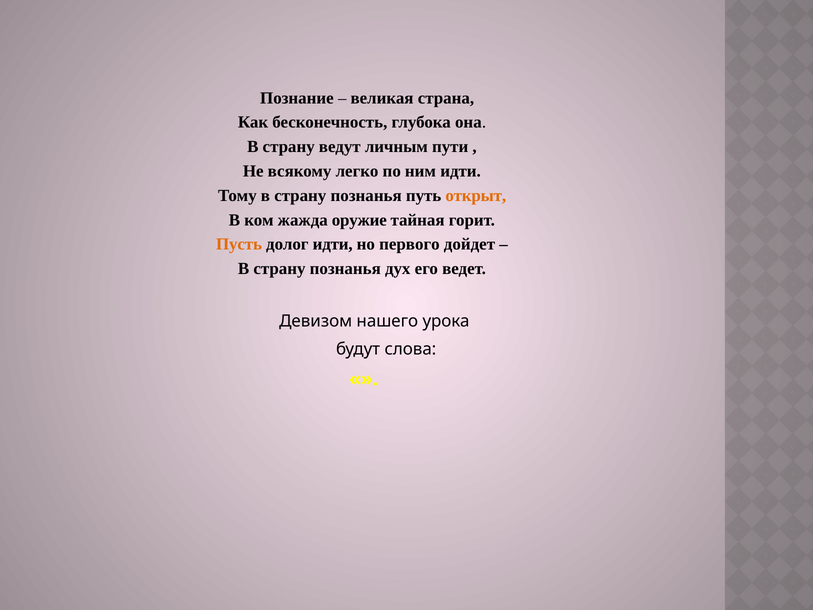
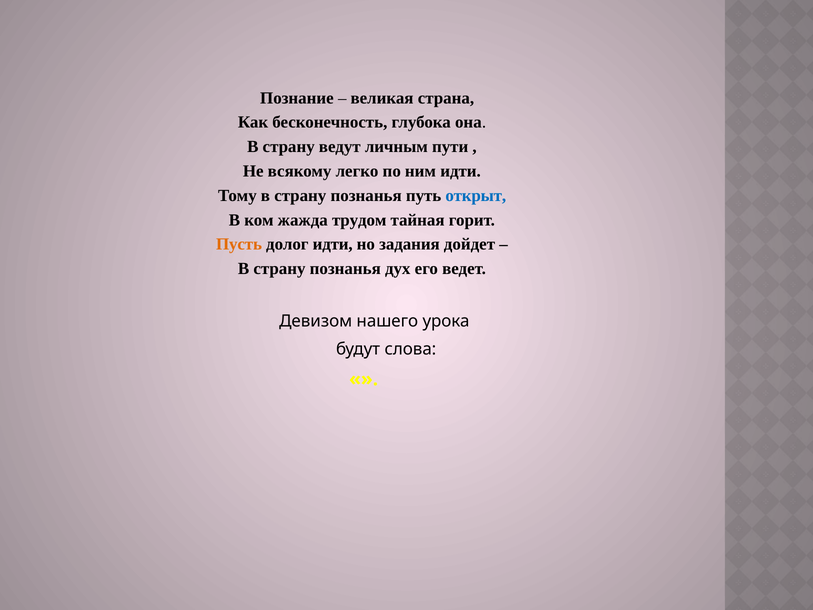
открыт colour: orange -> blue
оружие: оружие -> трудом
первого: первого -> задания
